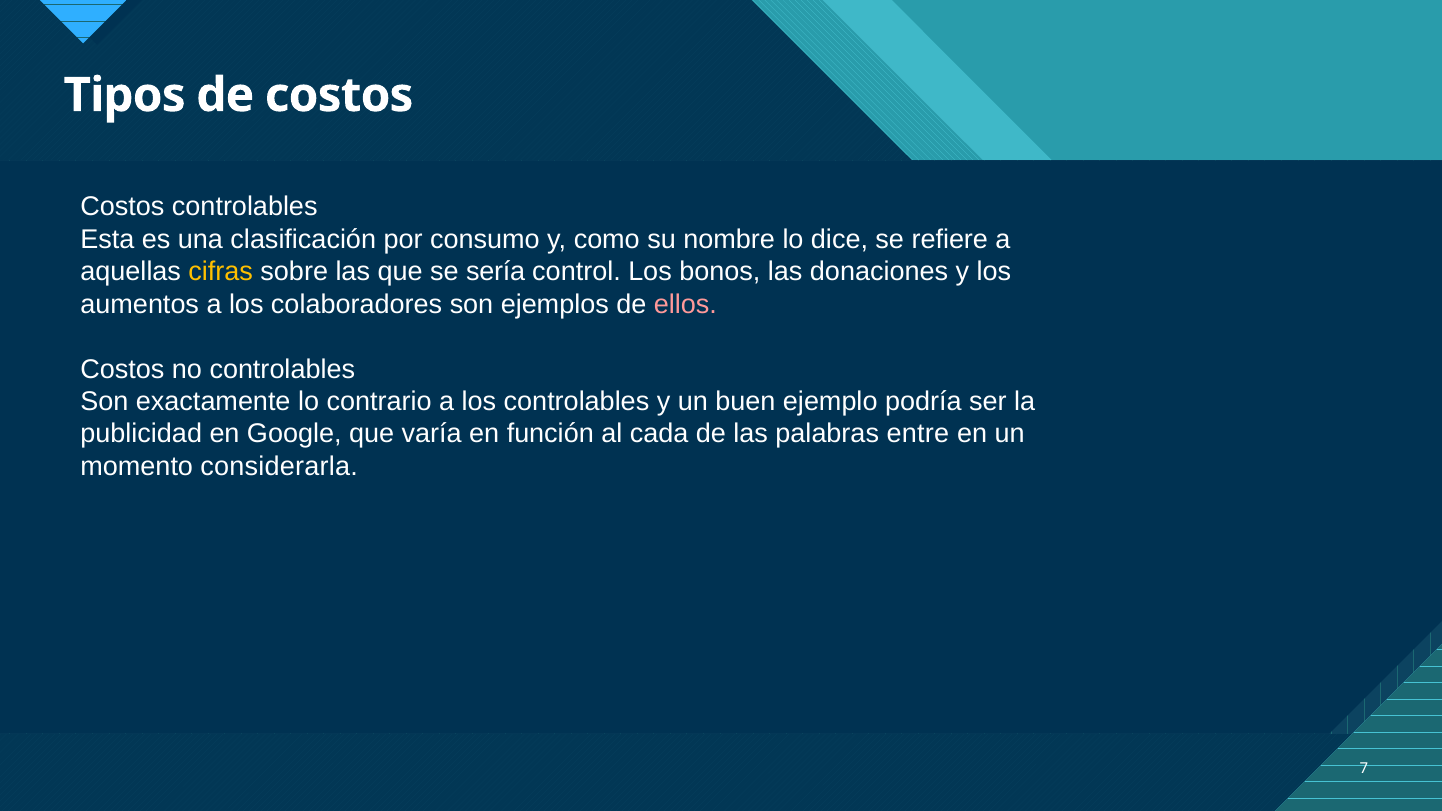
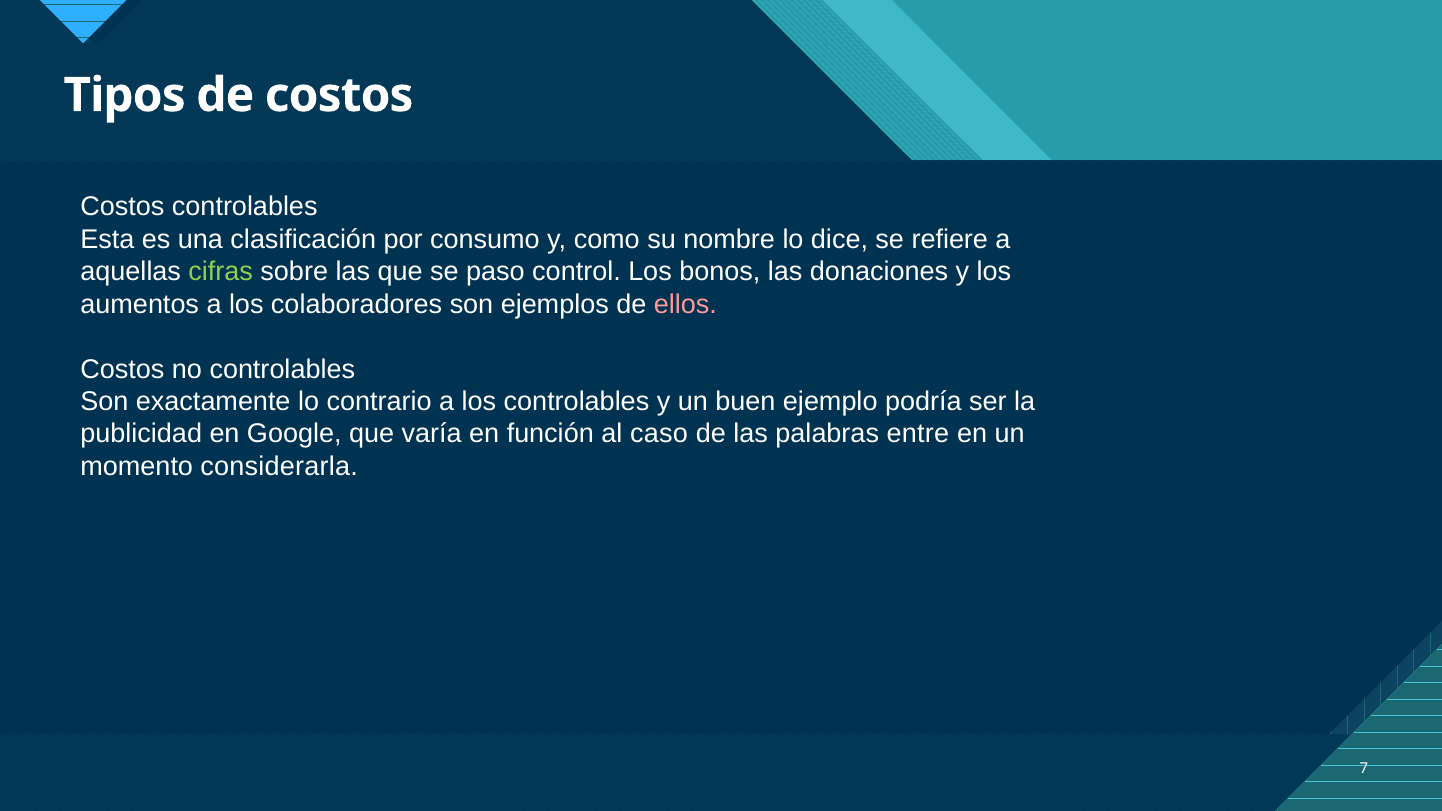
cifras colour: yellow -> light green
sería: sería -> paso
cada: cada -> caso
